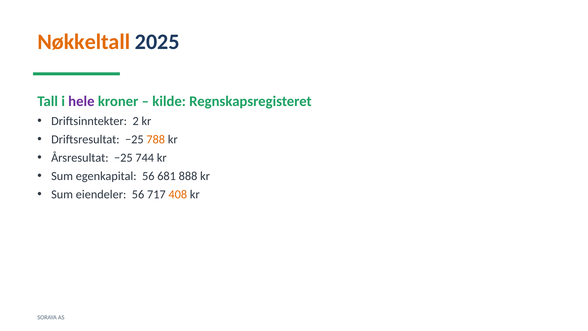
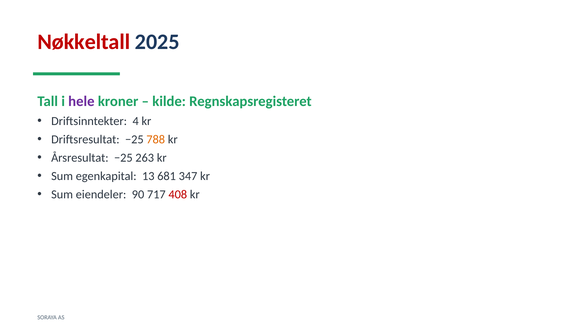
Nøkkeltall colour: orange -> red
2: 2 -> 4
744: 744 -> 263
egenkapital 56: 56 -> 13
888: 888 -> 347
eiendeler 56: 56 -> 90
408 colour: orange -> red
